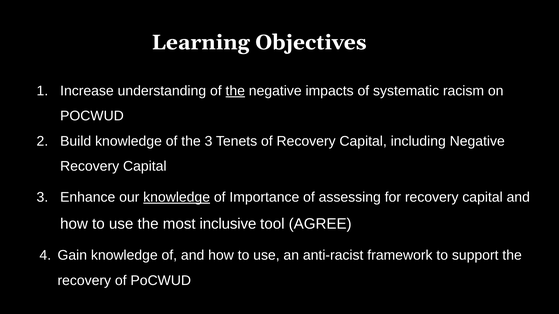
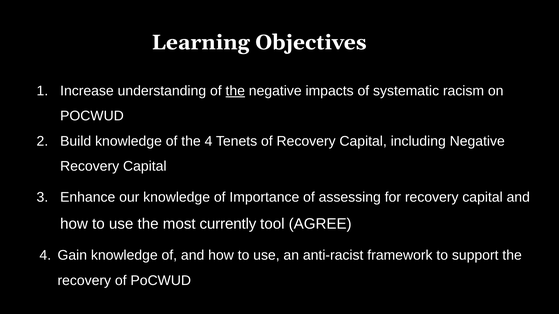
the 3: 3 -> 4
knowledge at (177, 197) underline: present -> none
inclusive: inclusive -> currently
